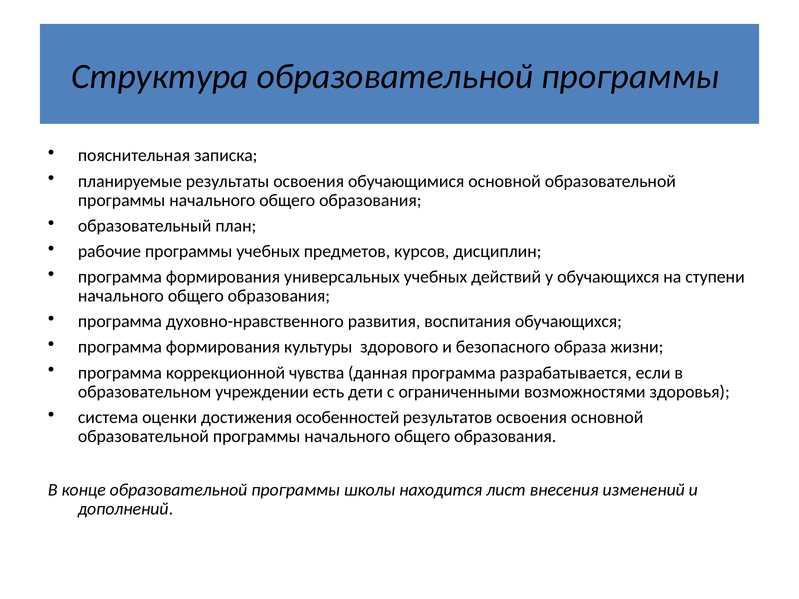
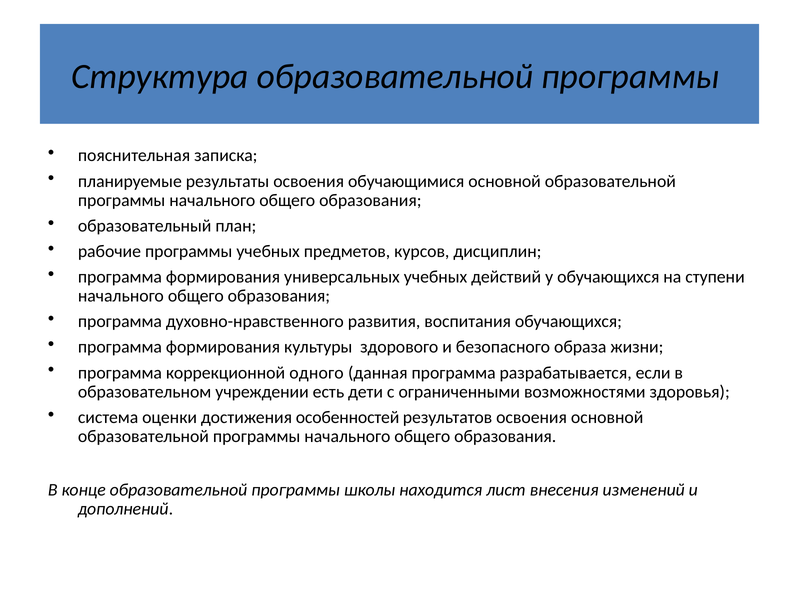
чувства: чувства -> одного
